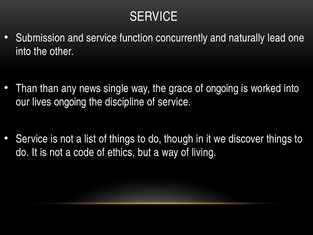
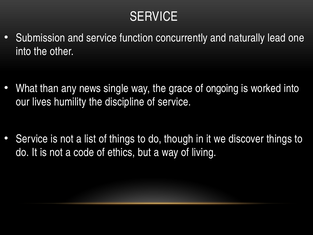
Than at (27, 88): Than -> What
lives ongoing: ongoing -> humility
